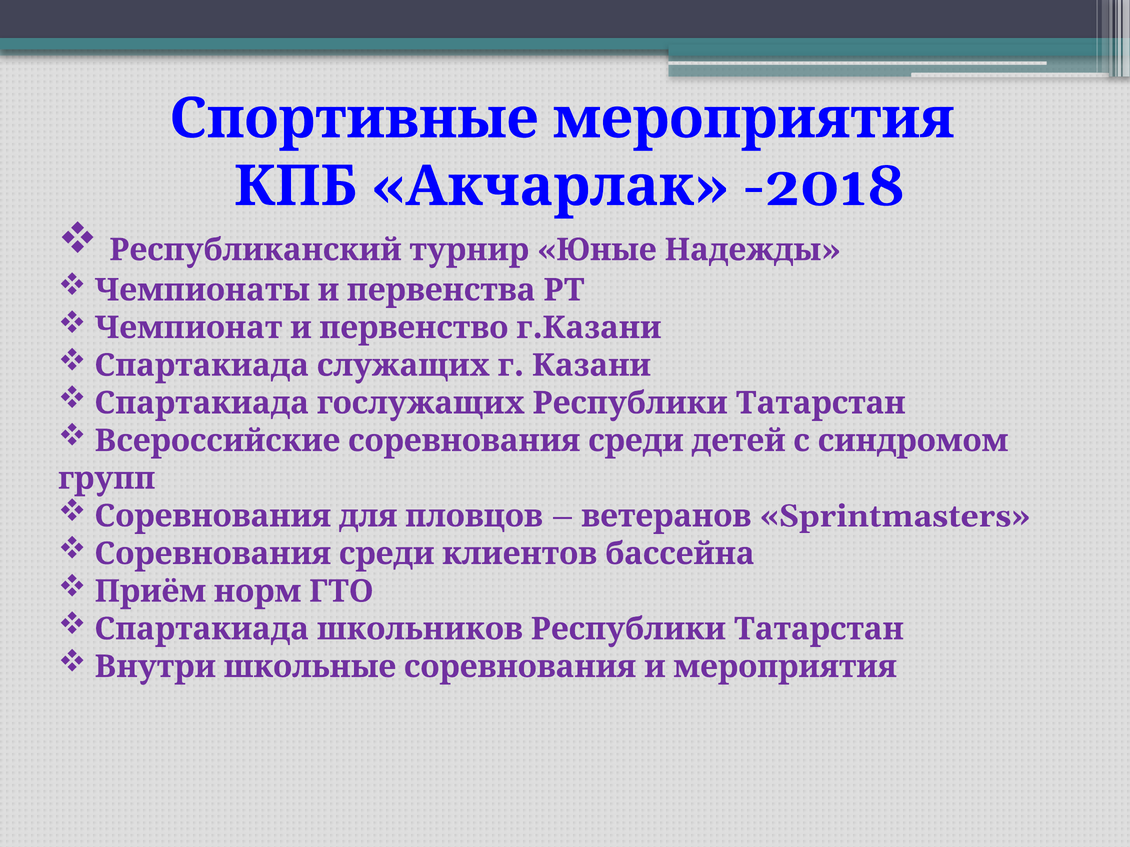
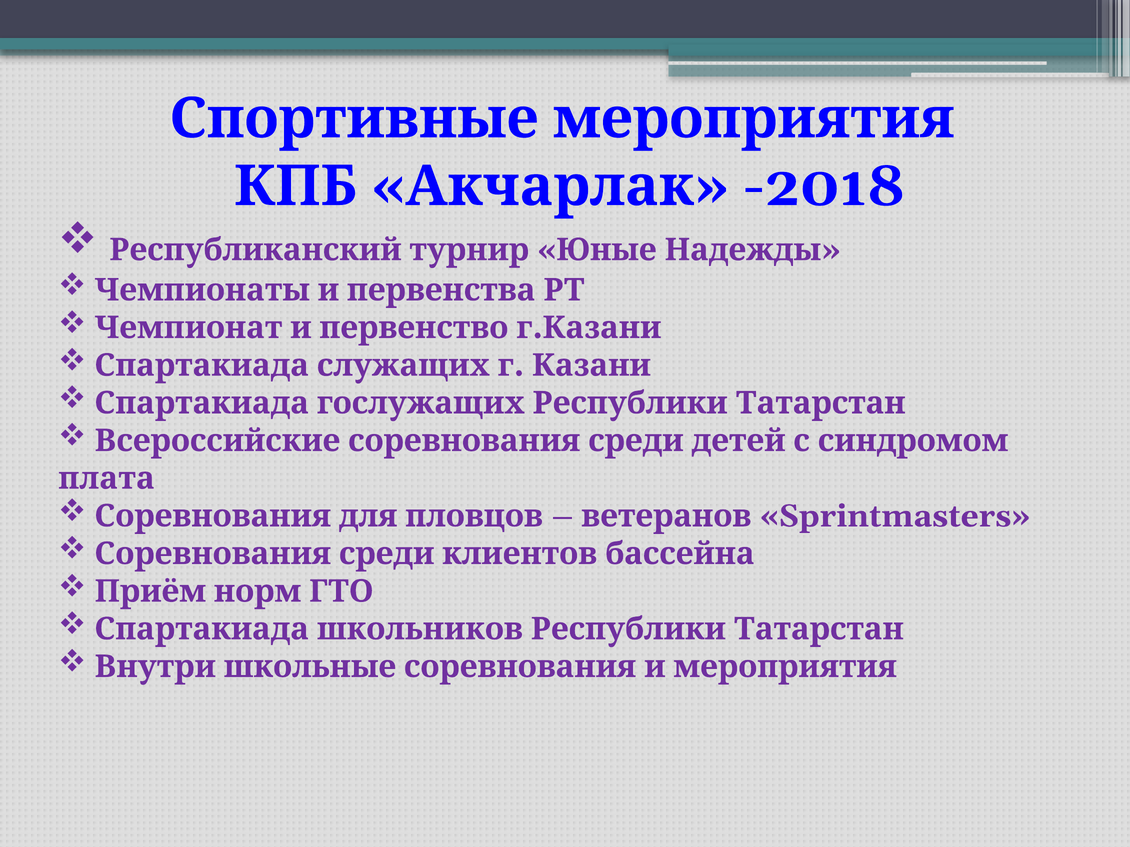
групп: групп -> плата
